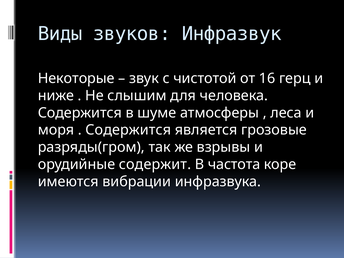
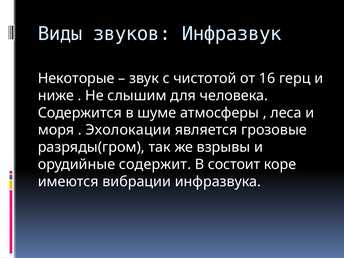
Содержится at (128, 130): Содержится -> Эхолокации
частота: частота -> состоит
